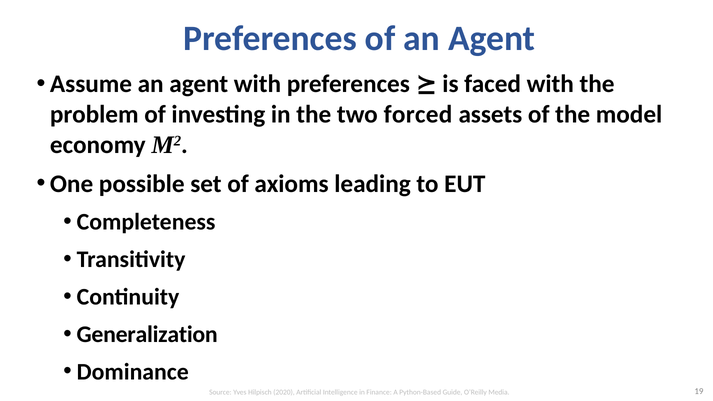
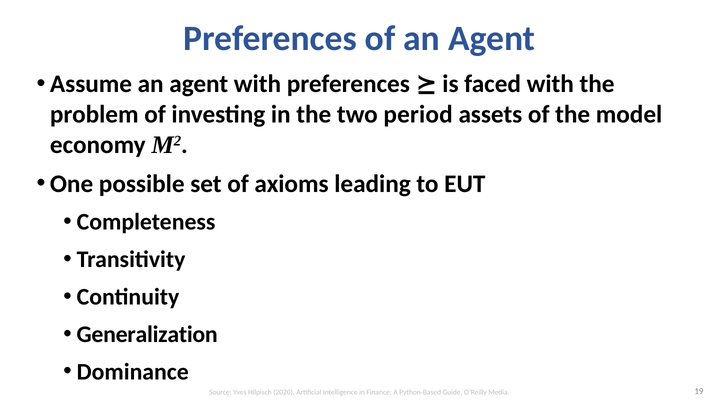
forced: forced -> period
